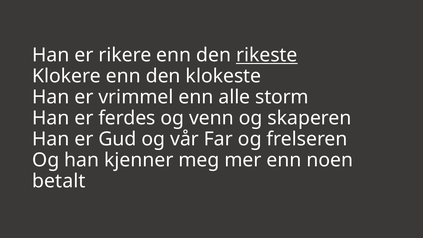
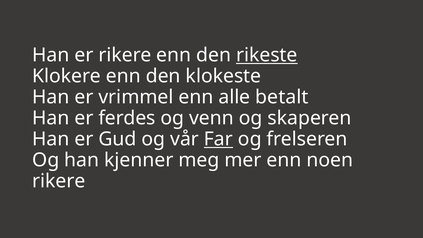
storm: storm -> betalt
Far underline: none -> present
betalt at (59, 181): betalt -> rikere
